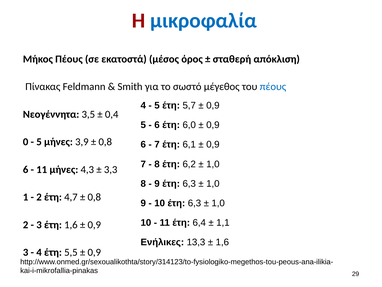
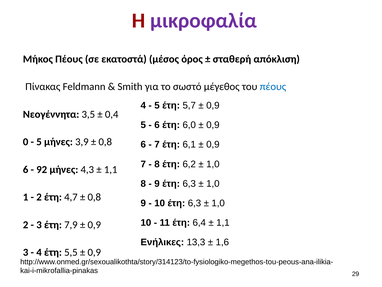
μικροφαλία colour: blue -> purple
11 at (42, 169): 11 -> 92
3,3 at (111, 169): 3,3 -> 1,1
έτη 1,6: 1,6 -> 7,9
